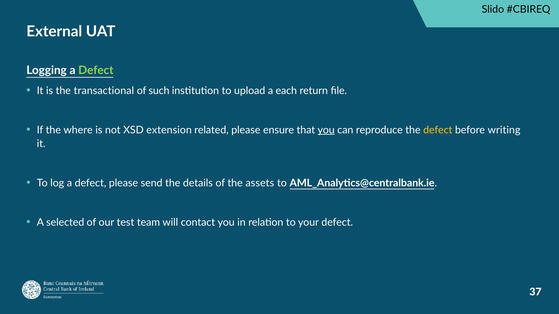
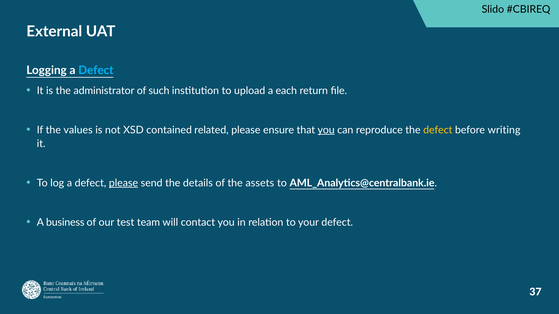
Defect at (96, 70) colour: light green -> light blue
transactional: transactional -> administrator
where: where -> values
extension: extension -> contained
please at (123, 183) underline: none -> present
selected: selected -> business
